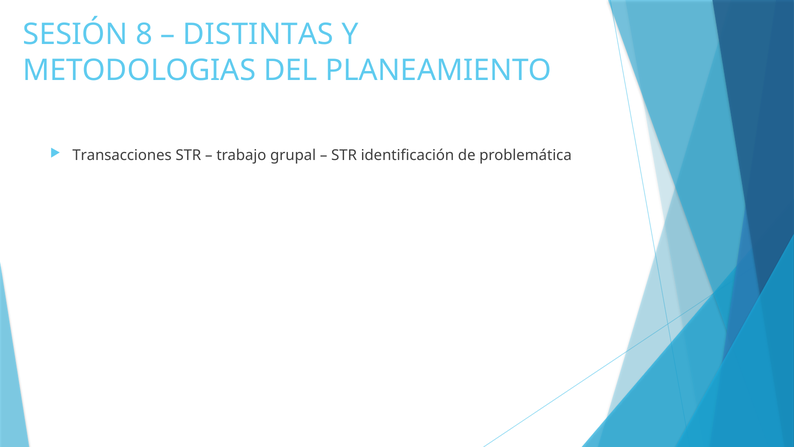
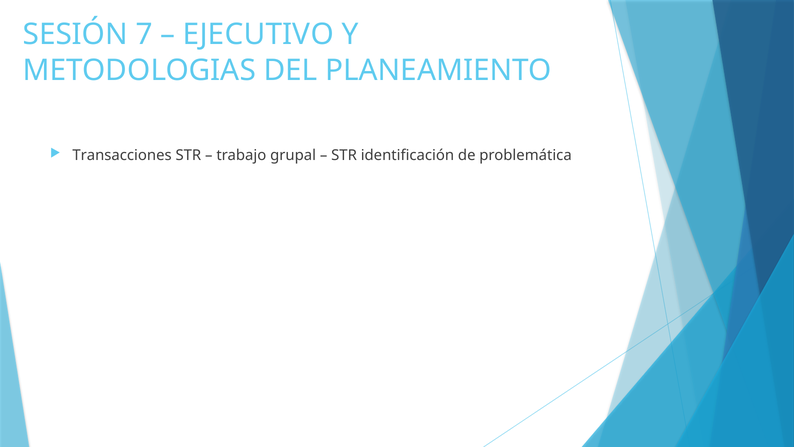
8: 8 -> 7
DISTINTAS: DISTINTAS -> EJECUTIVO
